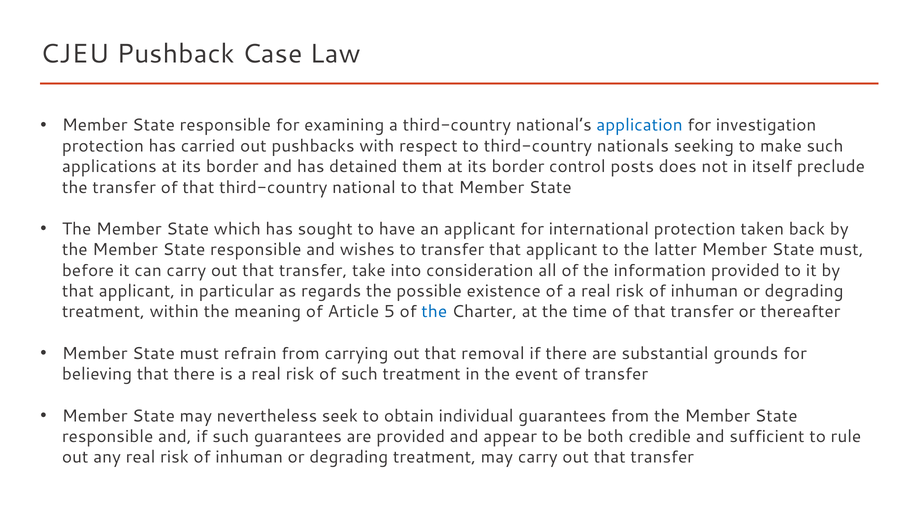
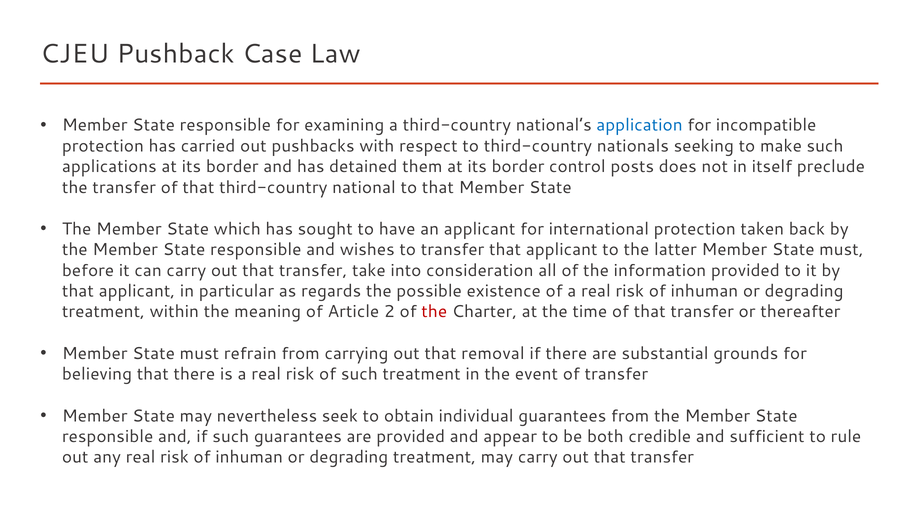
investigation: investigation -> incompatible
5: 5 -> 2
the at (434, 312) colour: blue -> red
